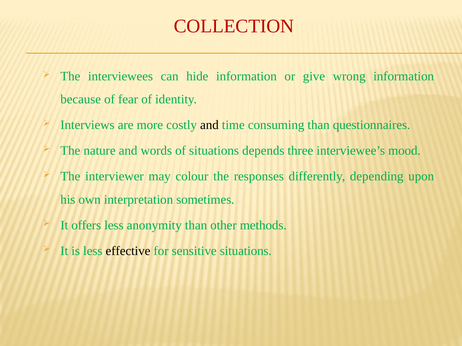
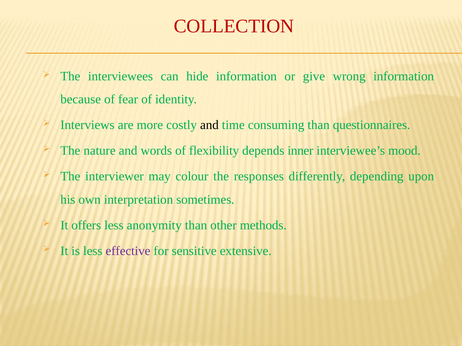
of situations: situations -> flexibility
three: three -> inner
effective colour: black -> purple
sensitive situations: situations -> extensive
